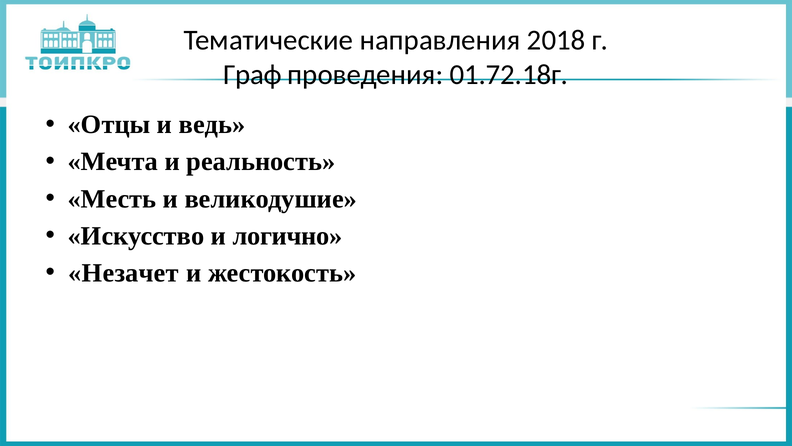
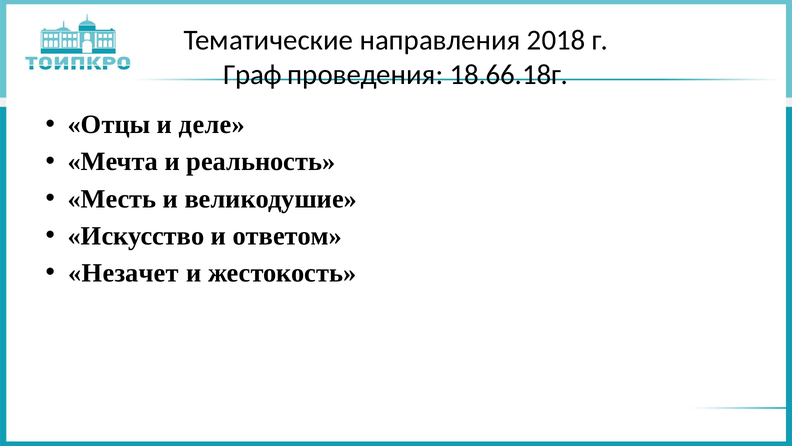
01.72.18г: 01.72.18г -> 18.66.18г
ведь: ведь -> деле
логично: логично -> ответом
